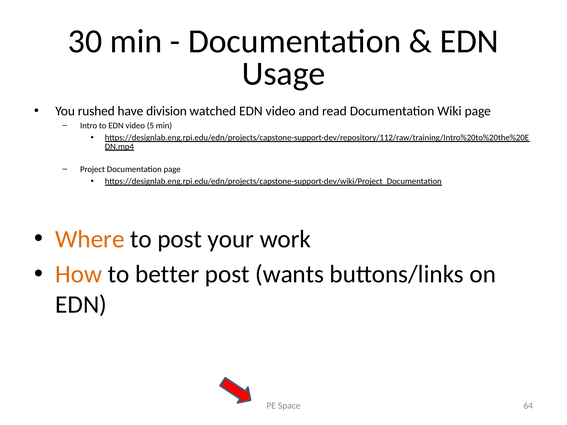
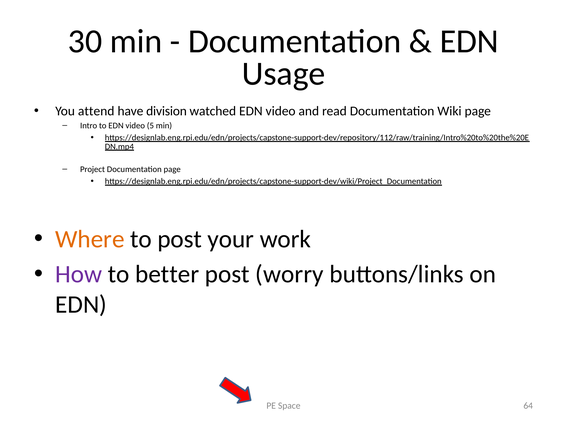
rushed: rushed -> attend
How colour: orange -> purple
wants: wants -> worry
